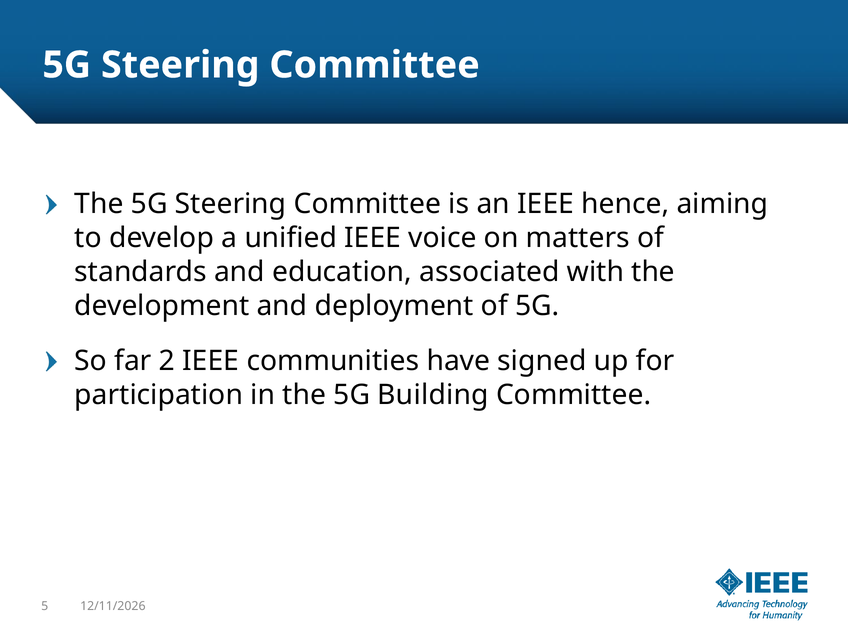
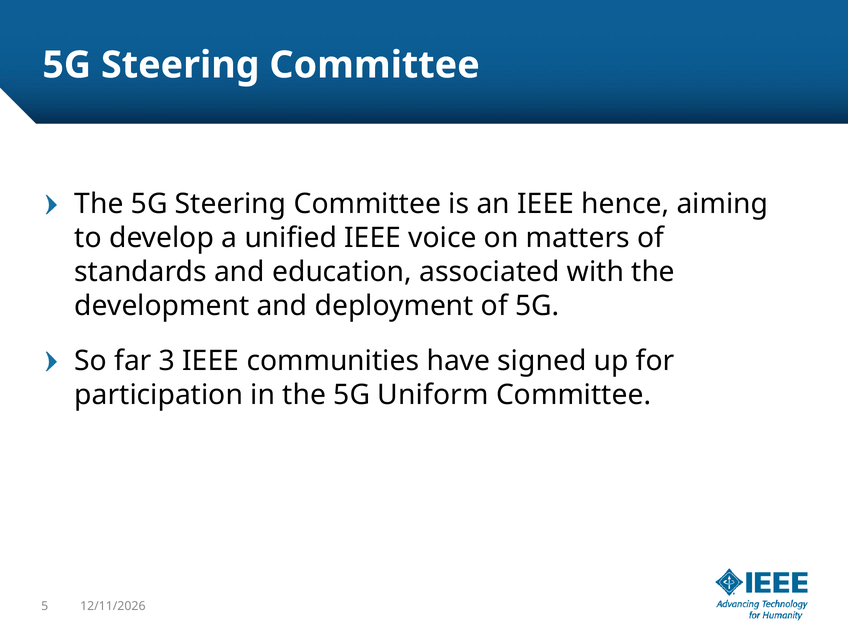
2: 2 -> 3
Building: Building -> Uniform
